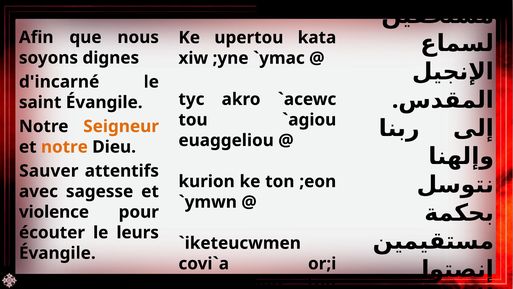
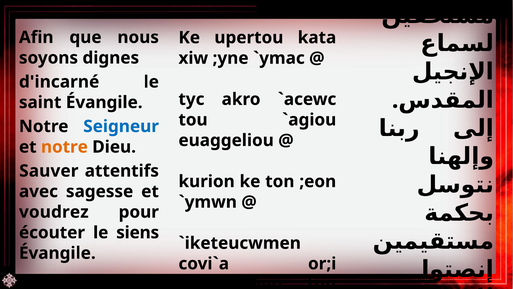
Seigneur colour: orange -> blue
violence: violence -> voudrez
leurs: leurs -> siens
